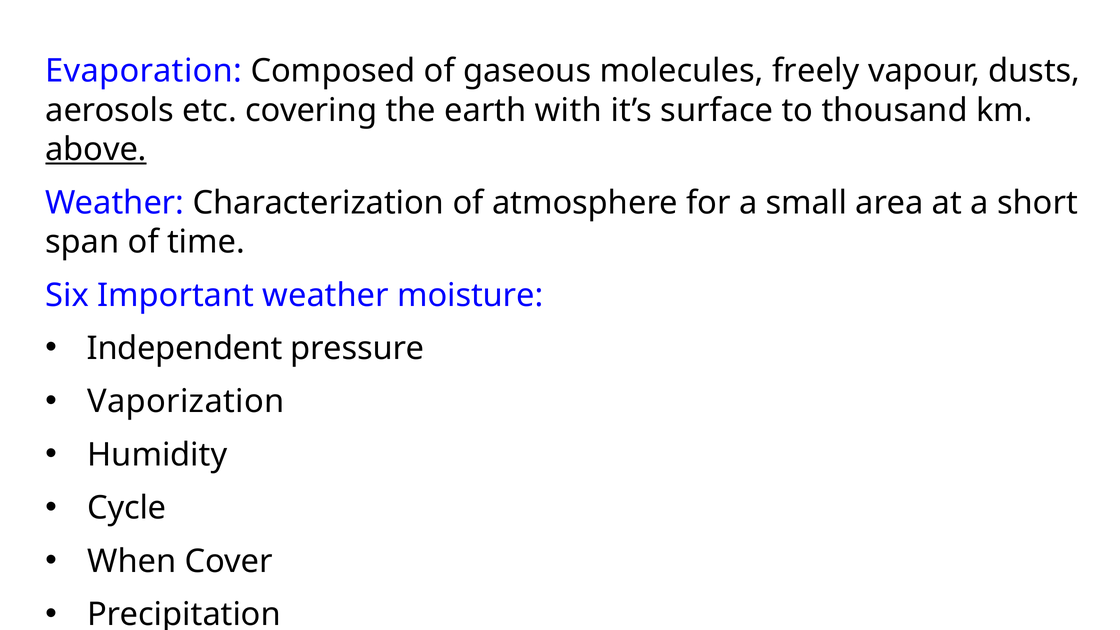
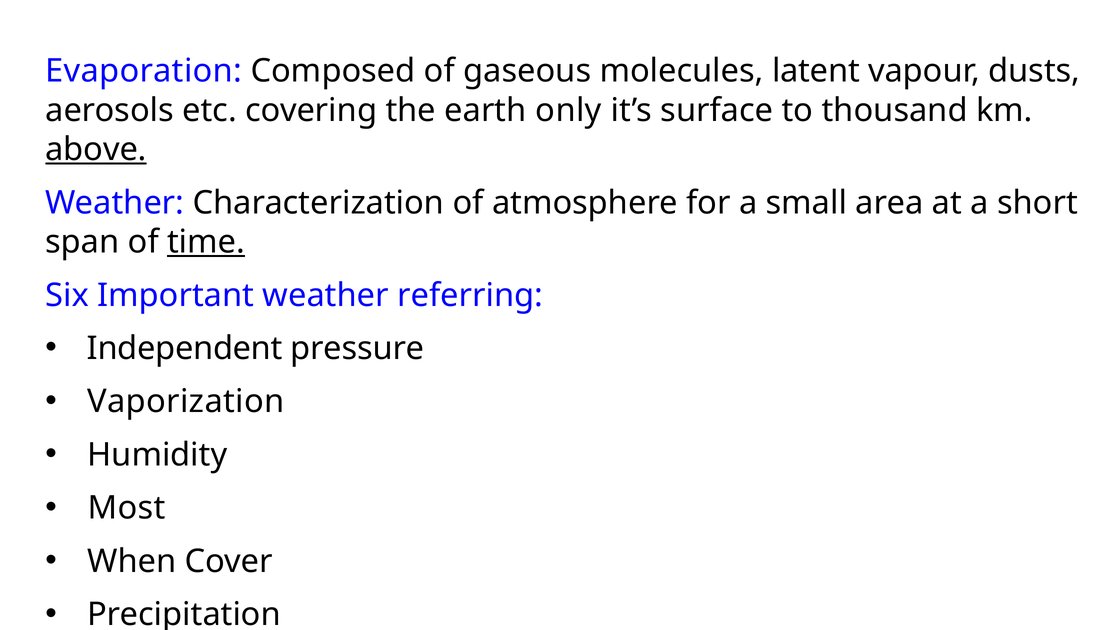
freely: freely -> latent
with: with -> only
time underline: none -> present
moisture: moisture -> referring
Cycle: Cycle -> Most
